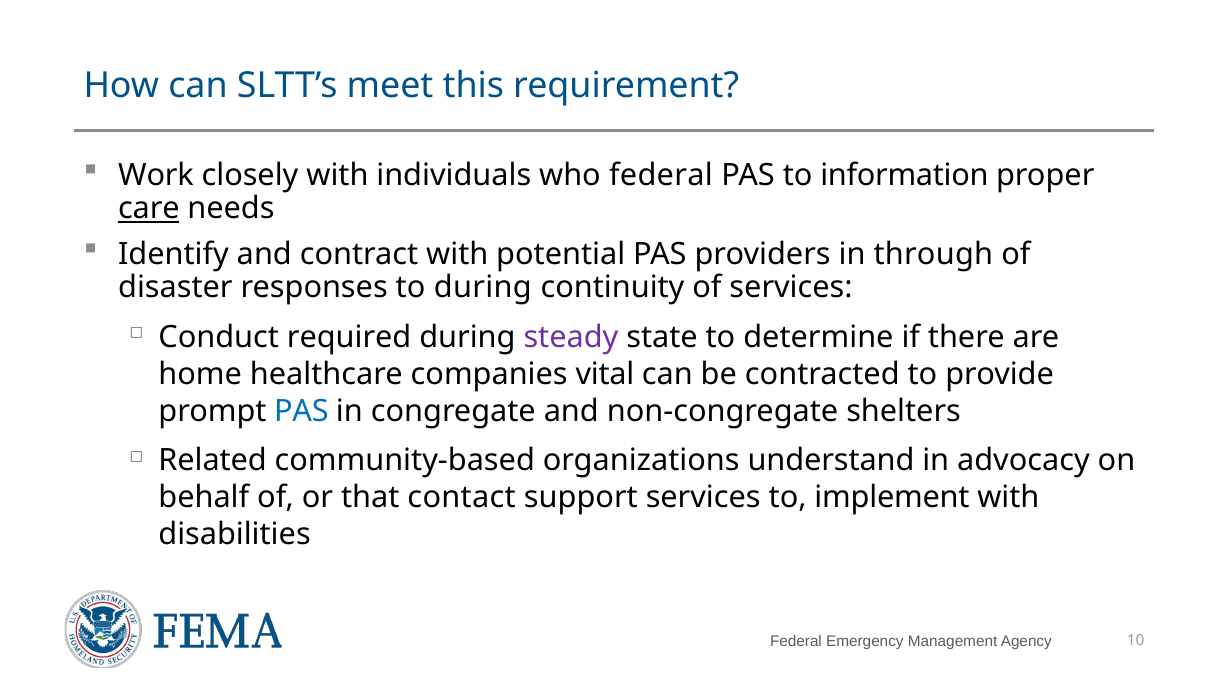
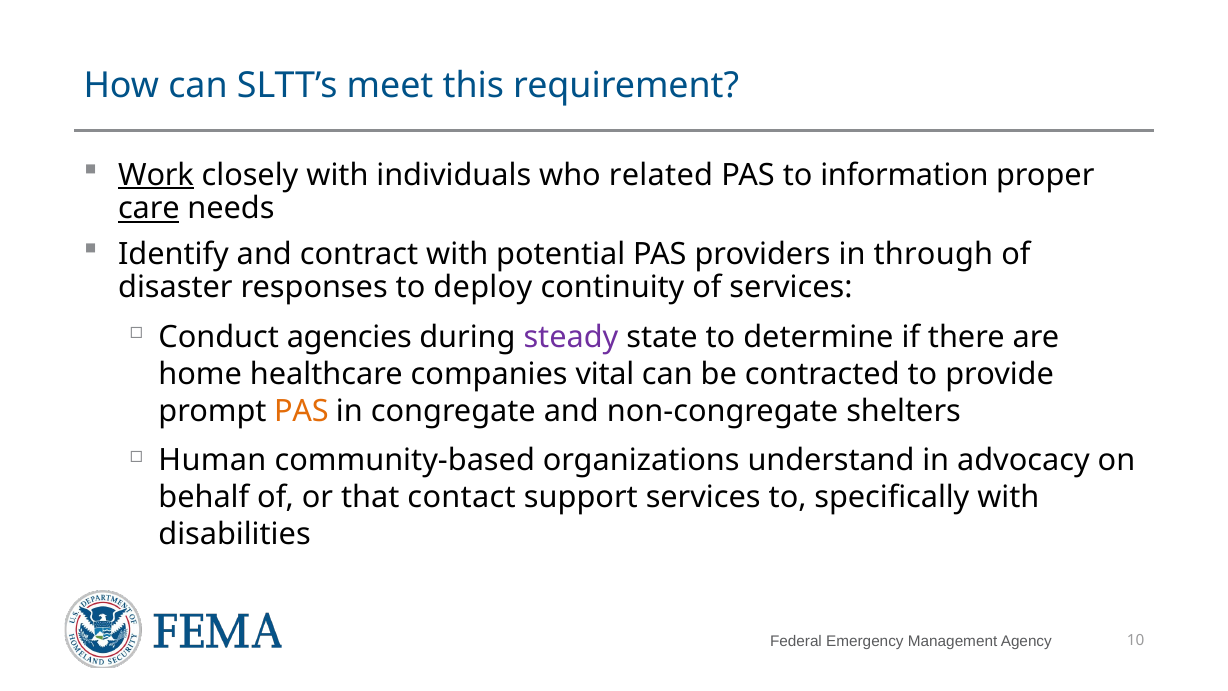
Work underline: none -> present
who federal: federal -> related
to during: during -> deploy
required: required -> agencies
PAS at (301, 411) colour: blue -> orange
Related: Related -> Human
implement: implement -> specifically
